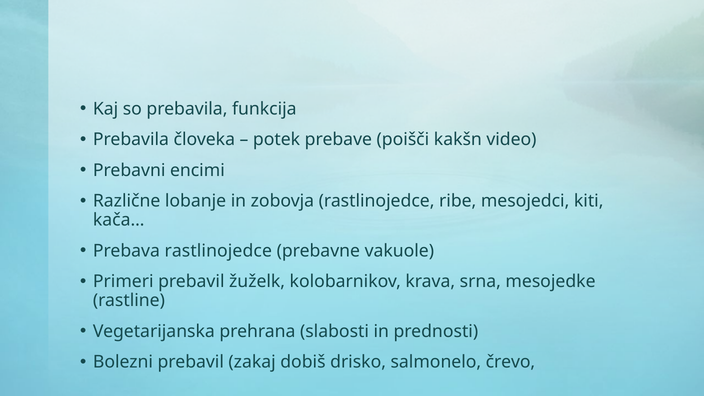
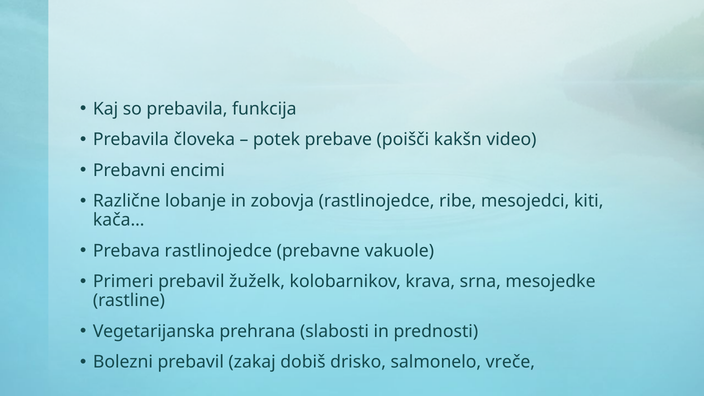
črevo: črevo -> vreče
